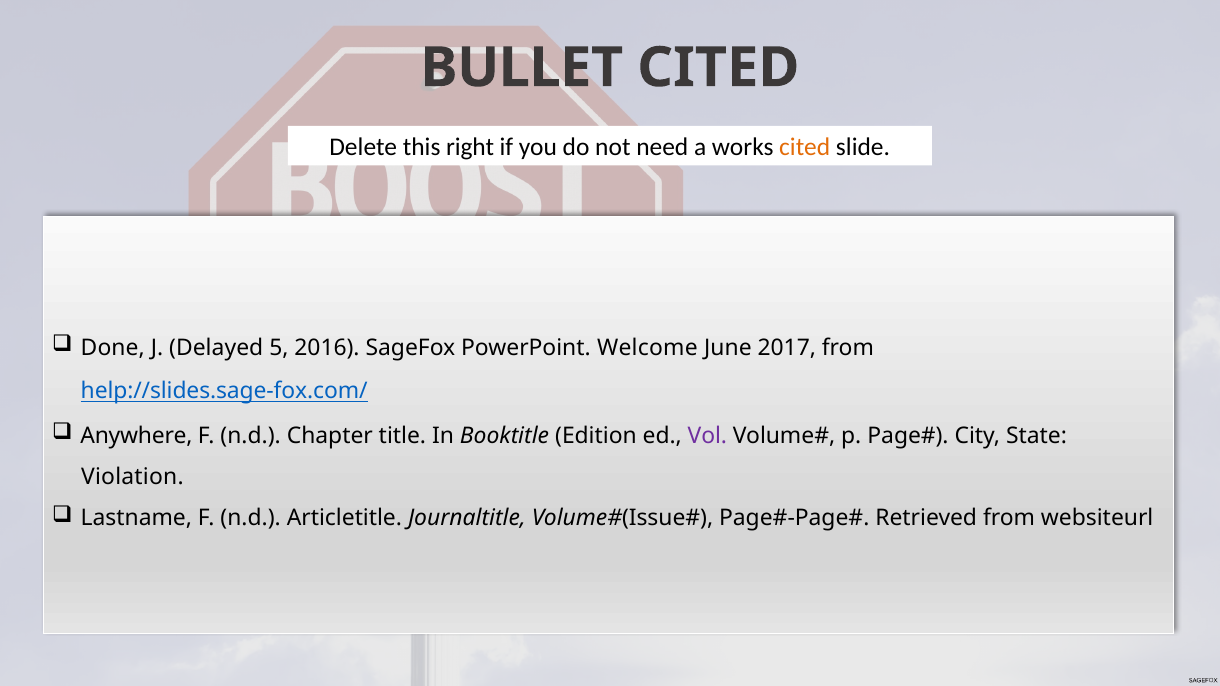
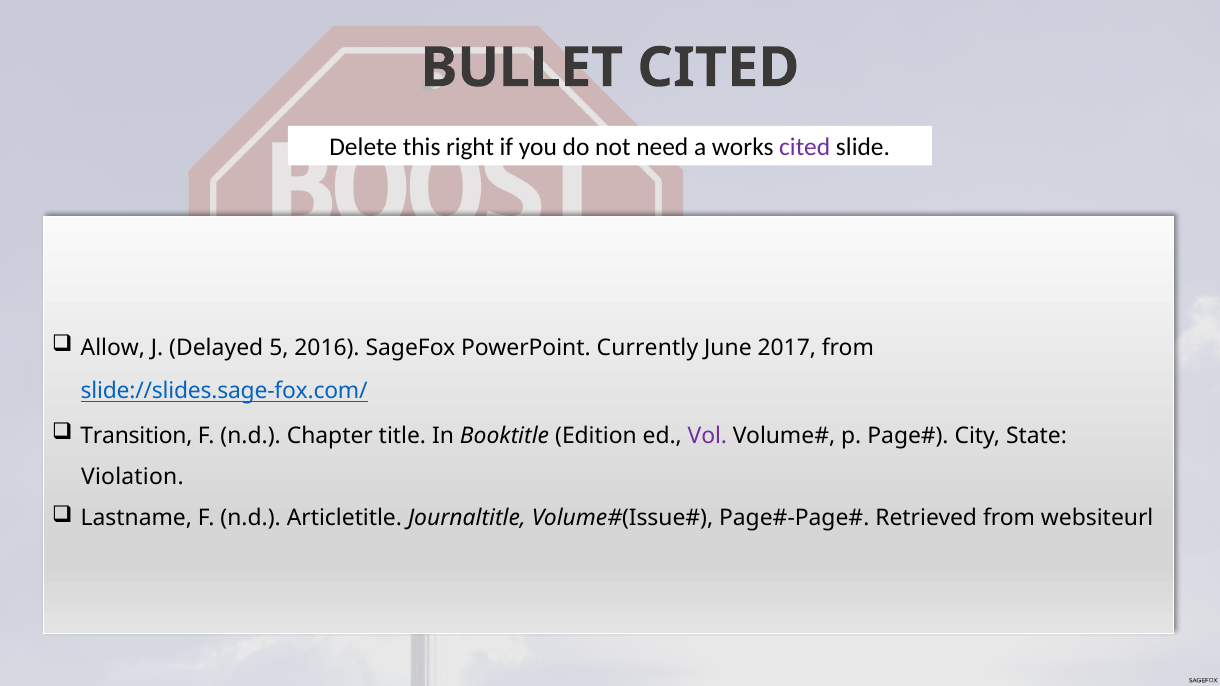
cited at (805, 147) colour: orange -> purple
Done: Done -> Allow
Welcome: Welcome -> Currently
help://slides.sage-fox.com/: help://slides.sage-fox.com/ -> slide://slides.sage-fox.com/
Anywhere: Anywhere -> Transition
